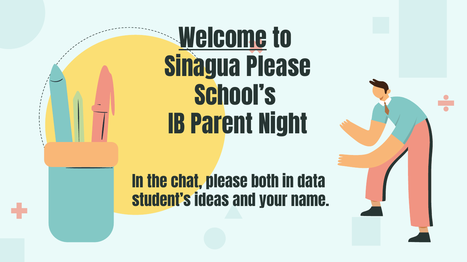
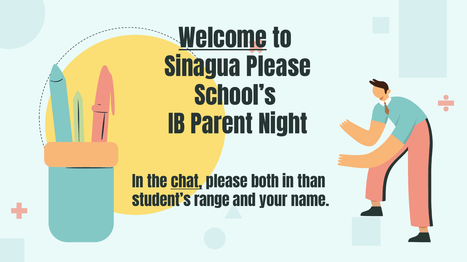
chat underline: none -> present
data: data -> than
ideas: ideas -> range
